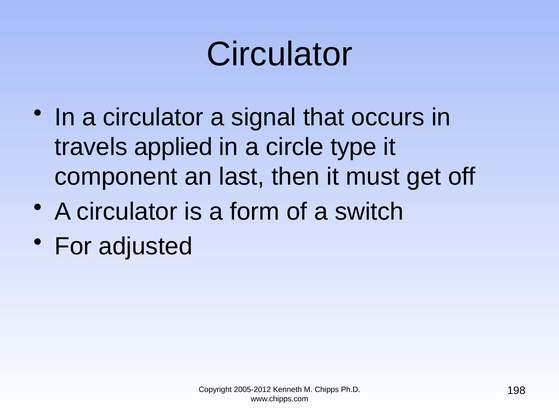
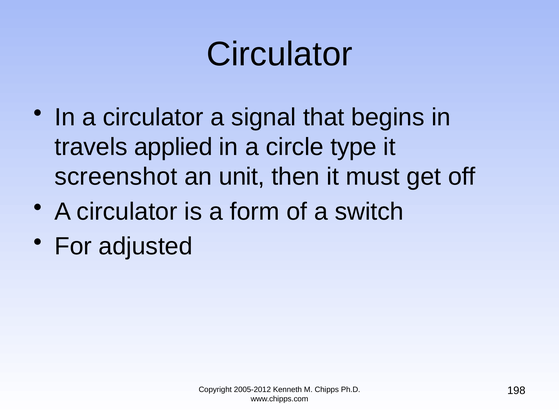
occurs: occurs -> begins
component: component -> screenshot
last: last -> unit
